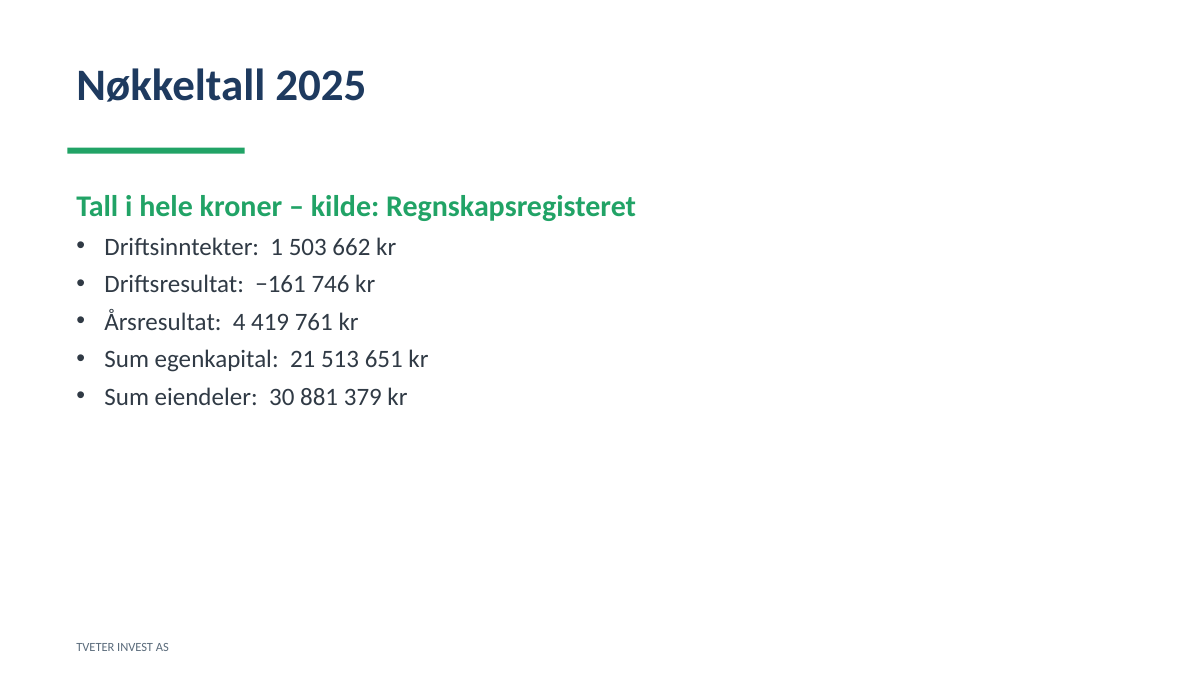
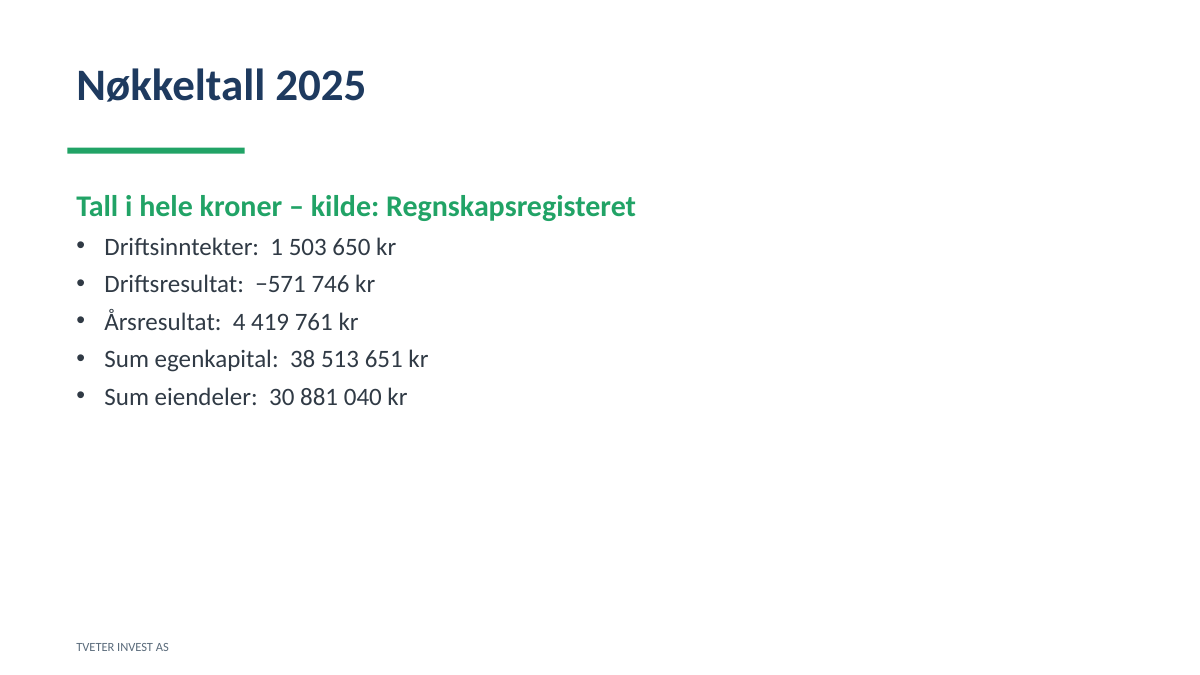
662: 662 -> 650
−161: −161 -> −571
21: 21 -> 38
379: 379 -> 040
